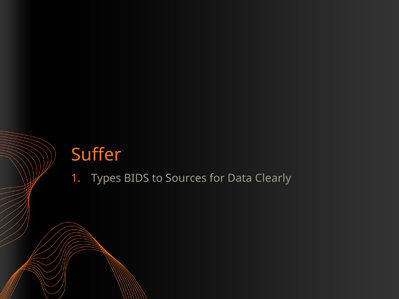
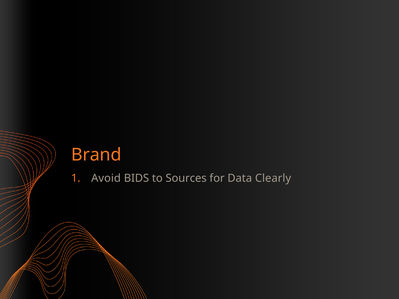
Suffer: Suffer -> Brand
Types: Types -> Avoid
